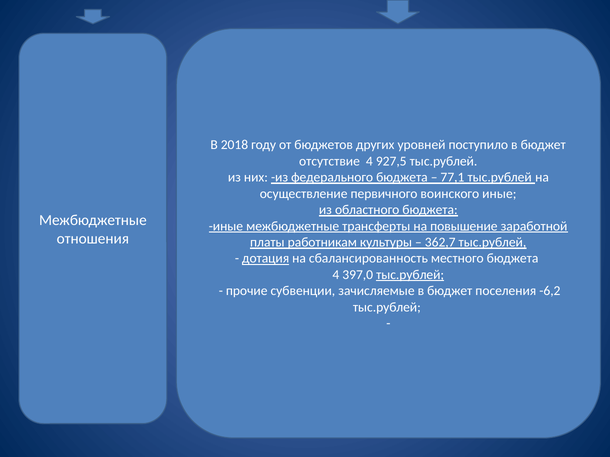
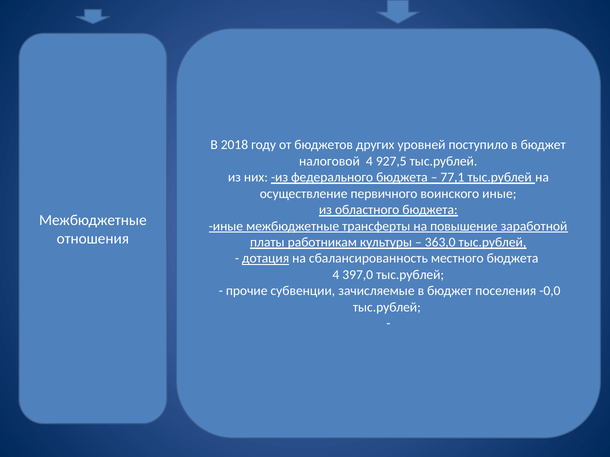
отсутствие: отсутствие -> налоговой
362,7: 362,7 -> 363,0
тыс.рублей at (410, 275) underline: present -> none
-6,2: -6,2 -> -0,0
